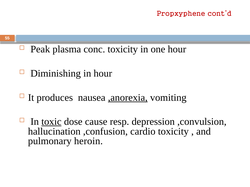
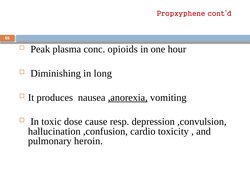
conc toxicity: toxicity -> opioids
in hour: hour -> long
toxic underline: present -> none
